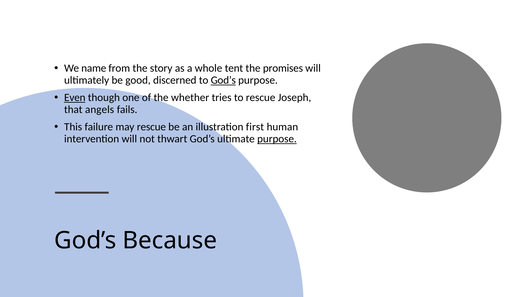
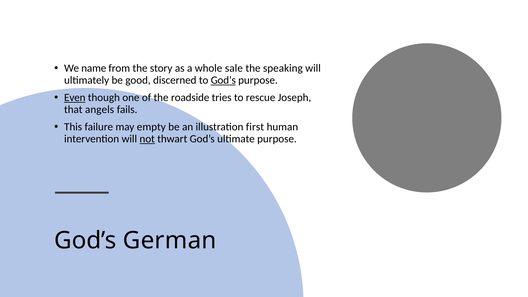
tent: tent -> sale
promises: promises -> speaking
whether: whether -> roadside
may rescue: rescue -> empty
not underline: none -> present
purpose at (277, 139) underline: present -> none
Because: Because -> German
